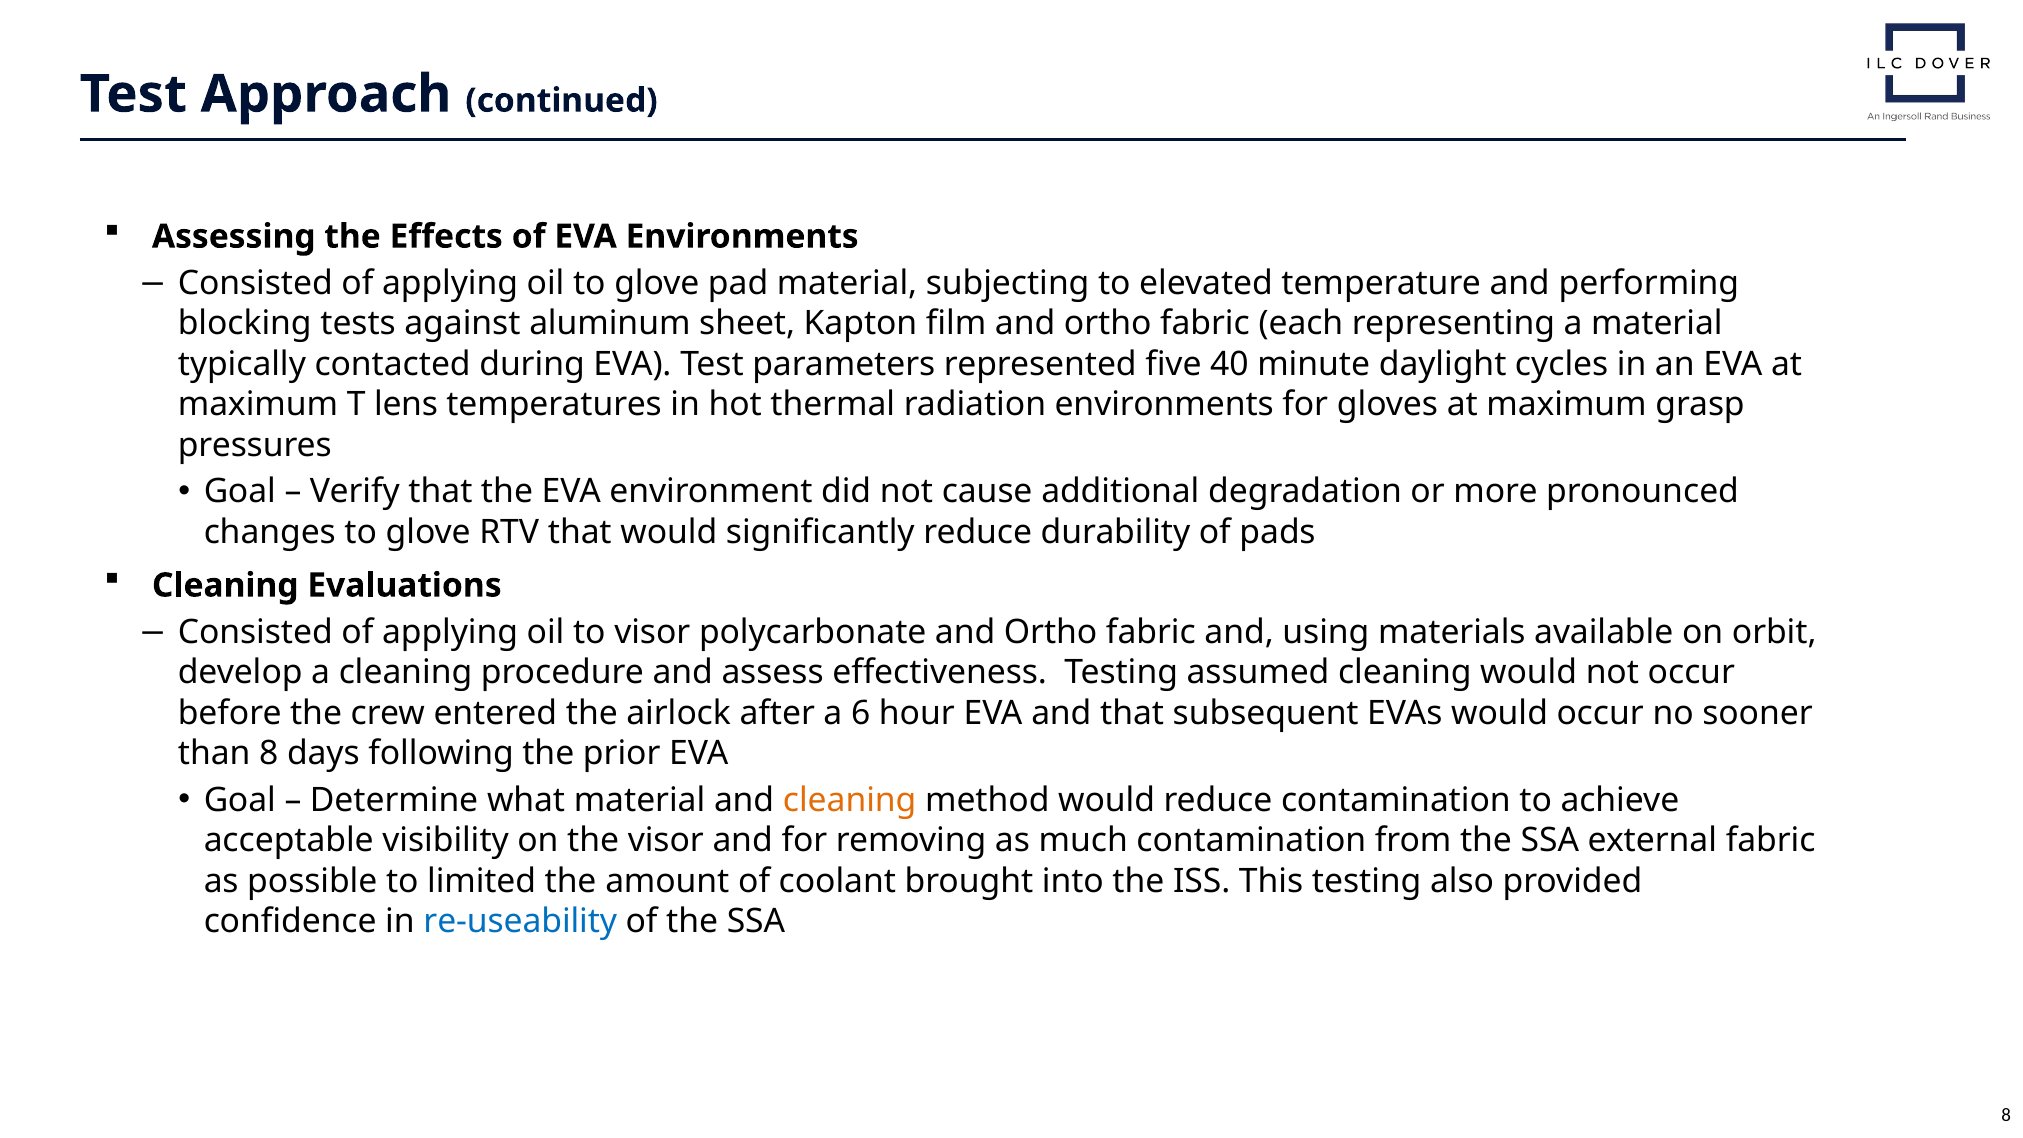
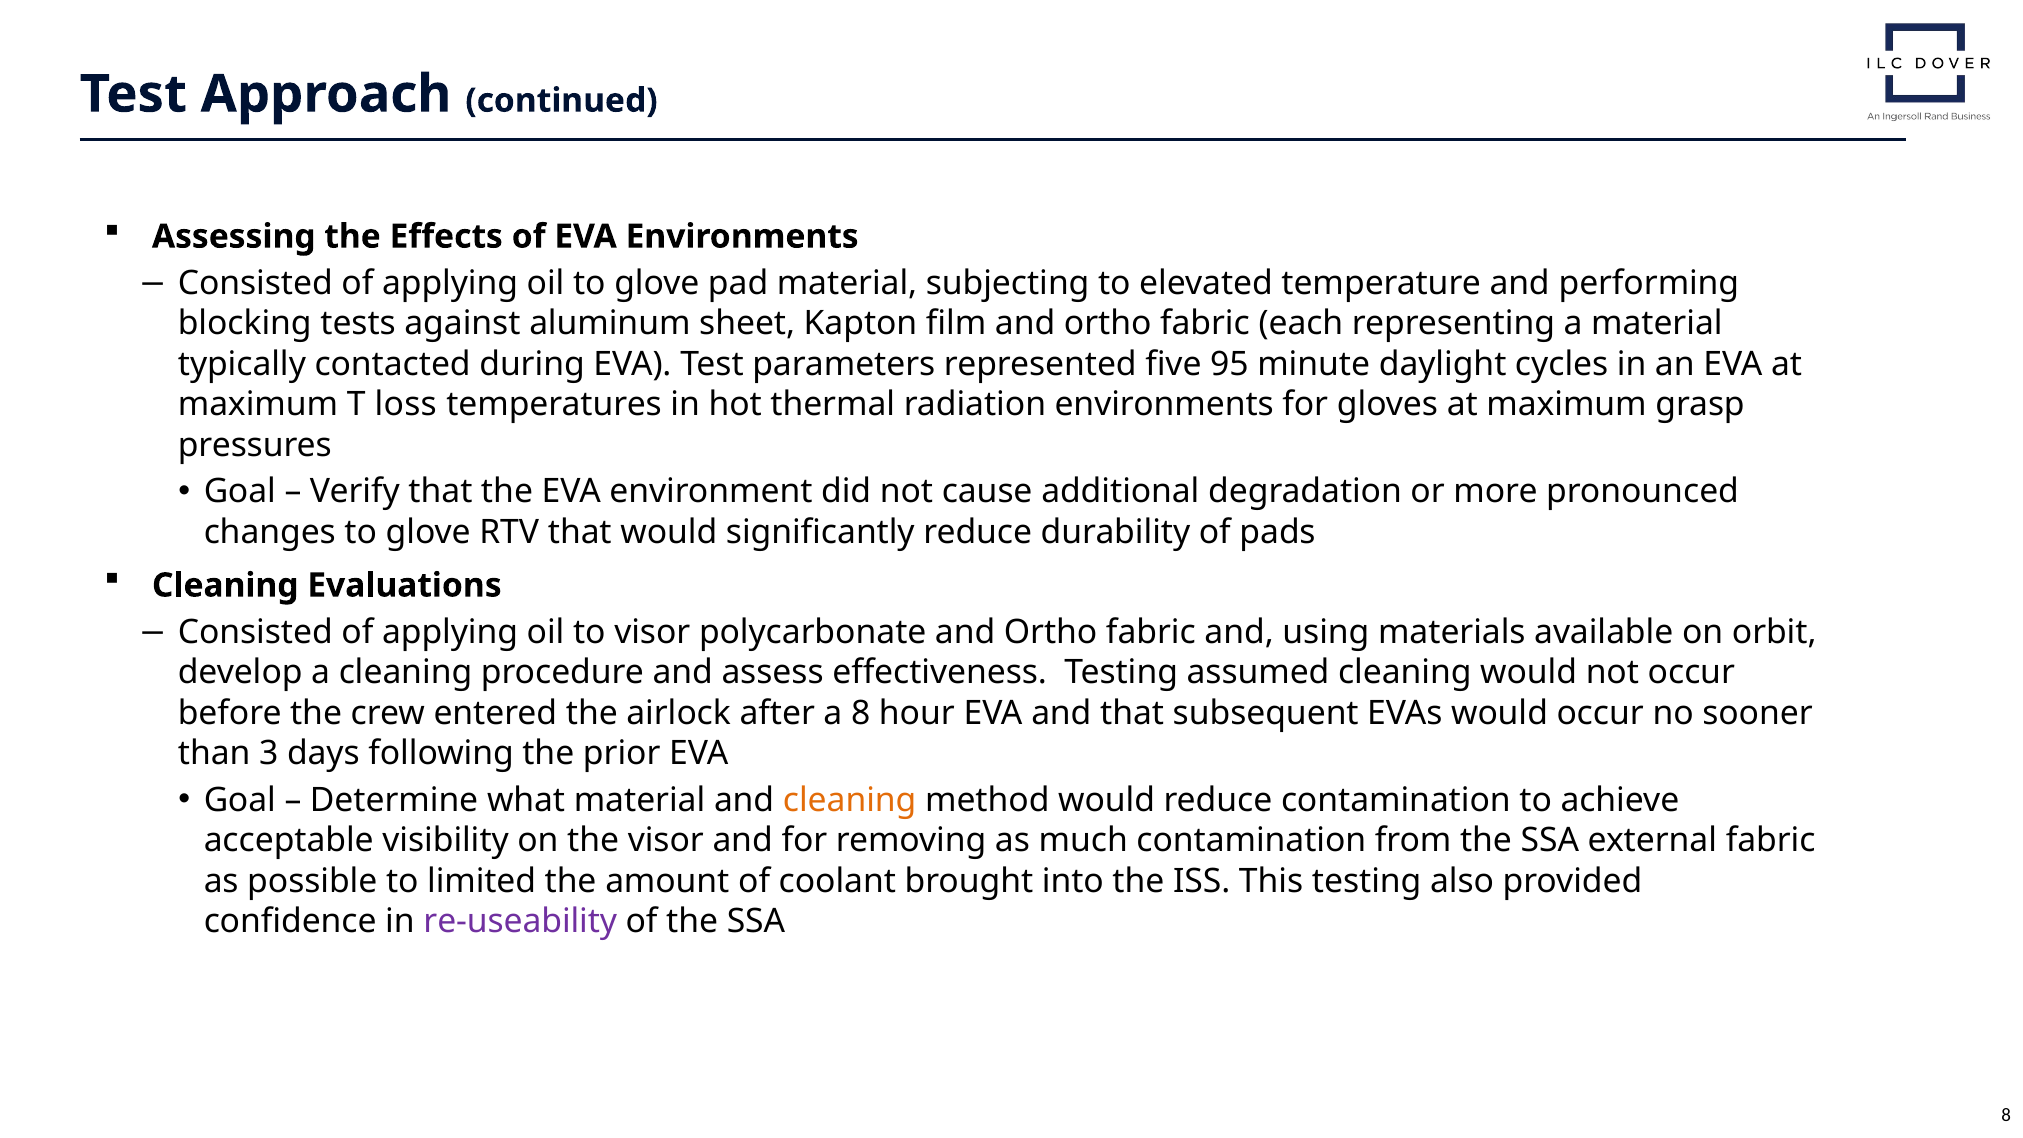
40: 40 -> 95
lens: lens -> loss
a 6: 6 -> 8
than 8: 8 -> 3
re-useability colour: blue -> purple
